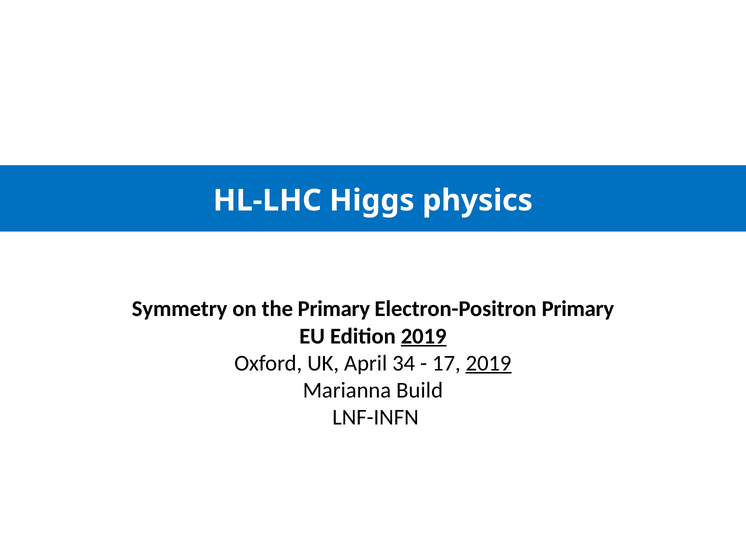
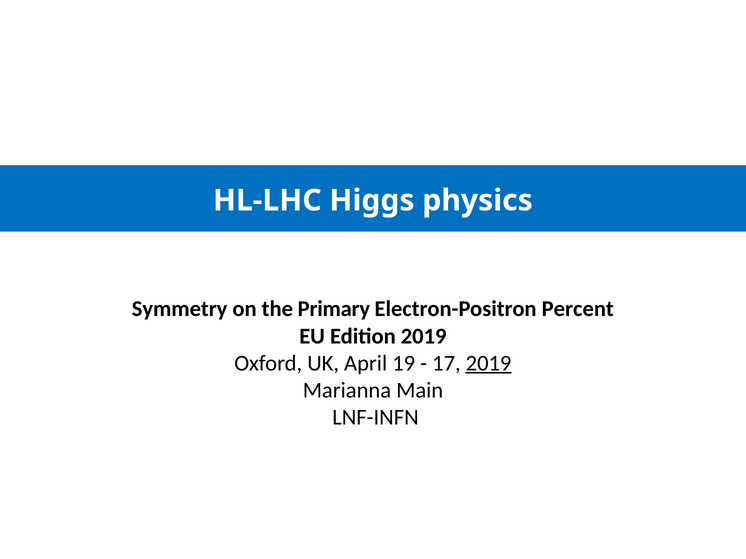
Electron-Positron Primary: Primary -> Percent
2019 at (424, 336) underline: present -> none
34: 34 -> 19
Build: Build -> Main
